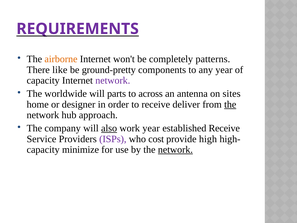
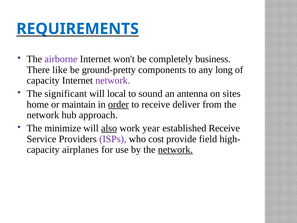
REQUIREMENTS colour: purple -> blue
airborne colour: orange -> purple
patterns: patterns -> business
any year: year -> long
worldwide: worldwide -> significant
parts: parts -> local
across: across -> sound
designer: designer -> maintain
order underline: none -> present
the at (230, 104) underline: present -> none
company: company -> minimize
high: high -> field
minimize: minimize -> airplanes
